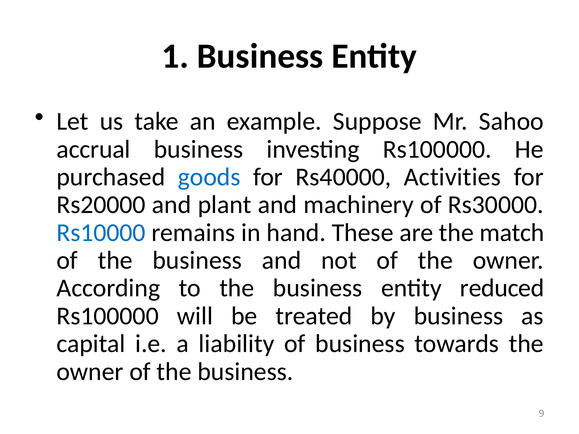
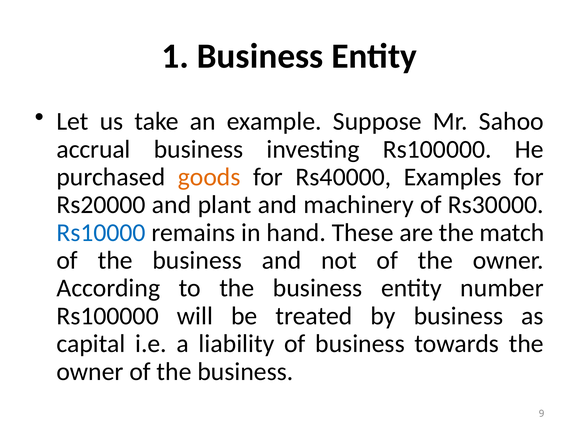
goods colour: blue -> orange
Activities: Activities -> Examples
reduced: reduced -> number
